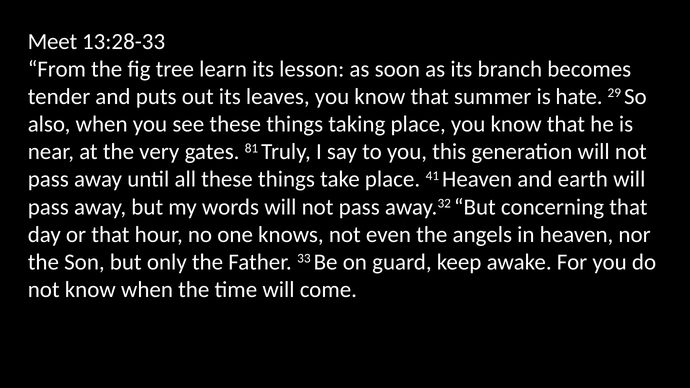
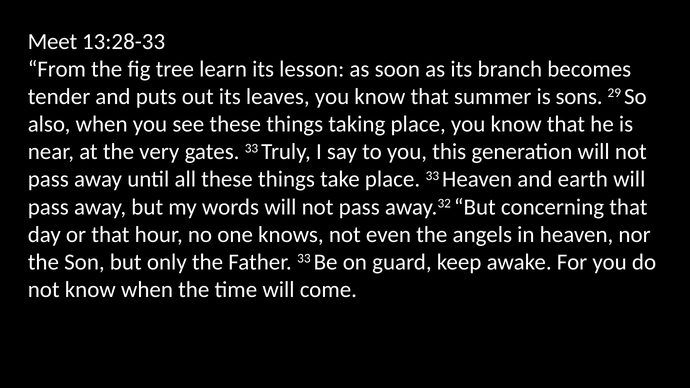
hate: hate -> sons
gates 81: 81 -> 33
place 41: 41 -> 33
